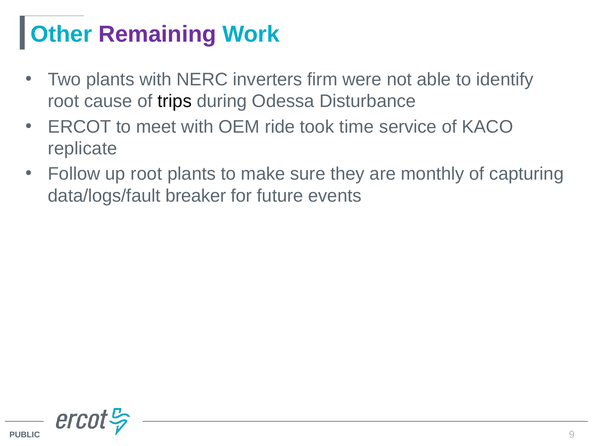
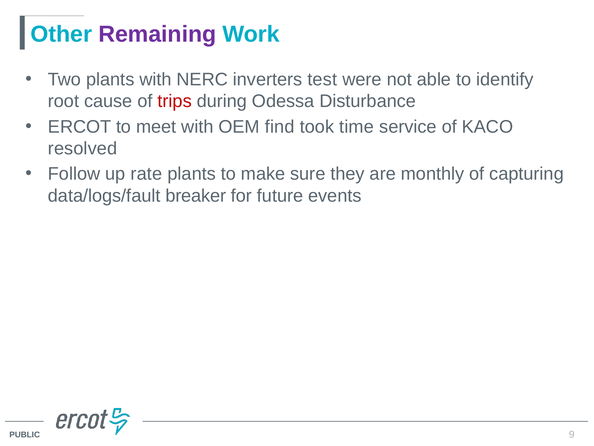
firm: firm -> test
trips colour: black -> red
ride: ride -> find
replicate: replicate -> resolved
up root: root -> rate
